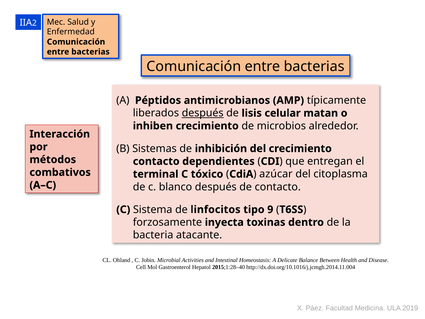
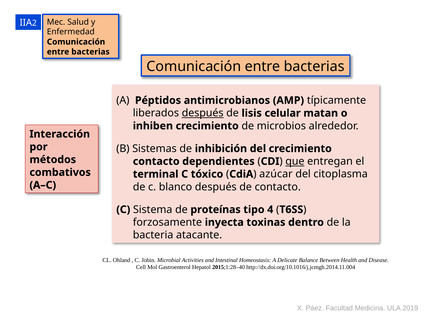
que underline: none -> present
linfocitos: linfocitos -> proteínas
9: 9 -> 4
